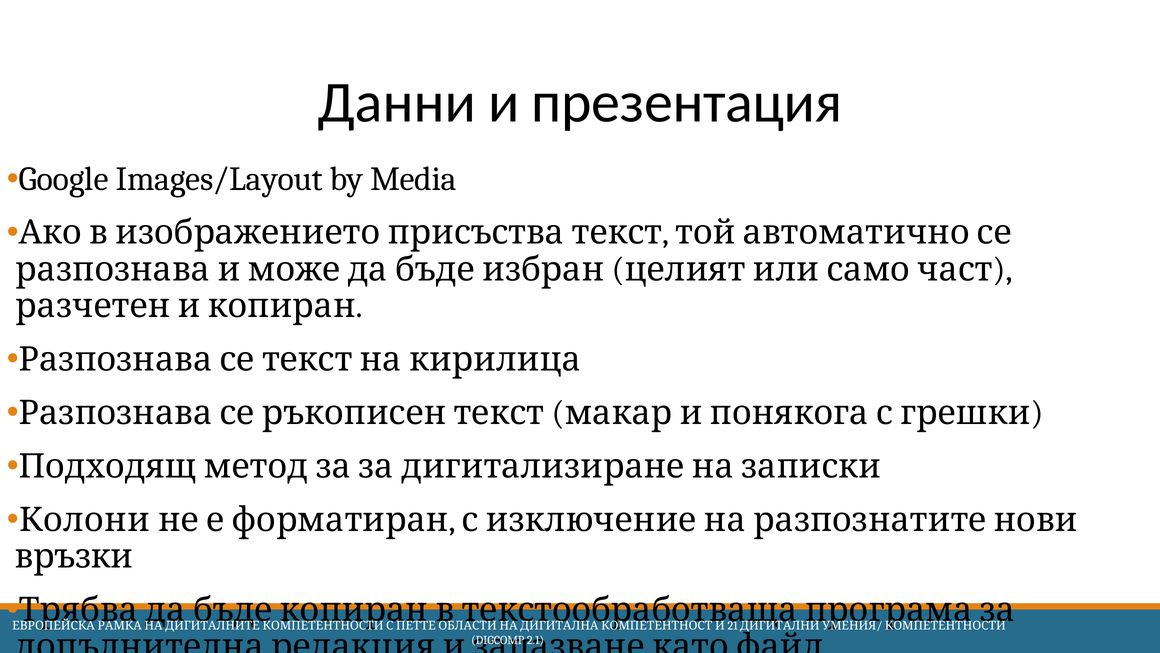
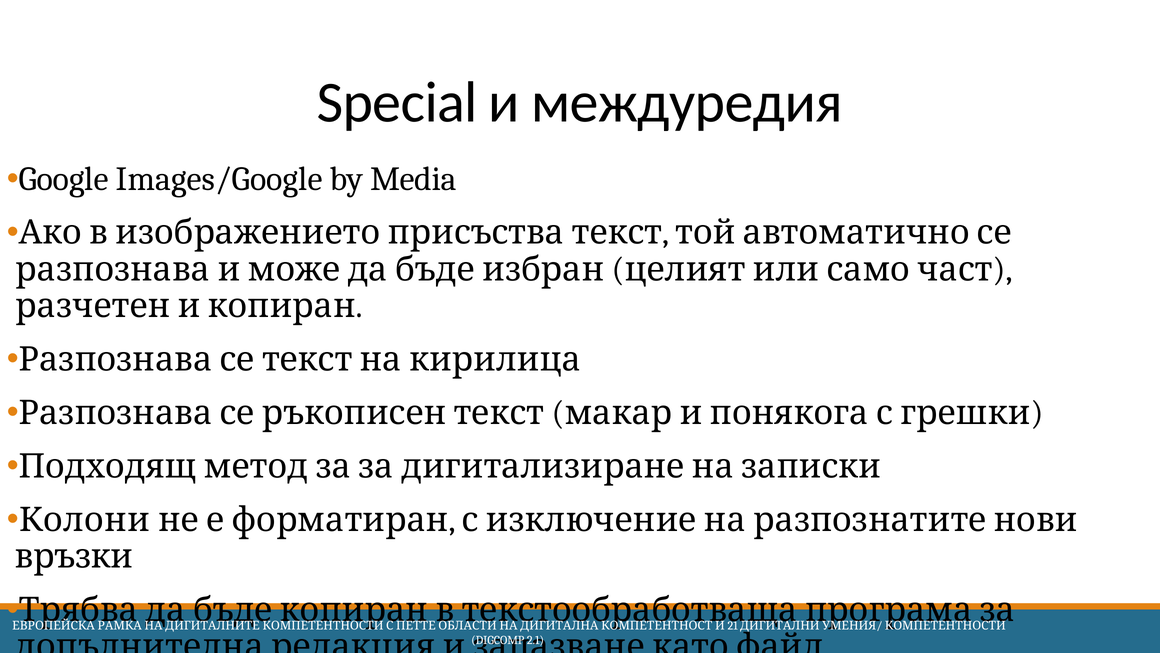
Данни: Данни -> Special
презентация: презентация -> междуредия
Images/Layout: Images/Layout -> Images/Google
